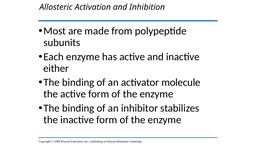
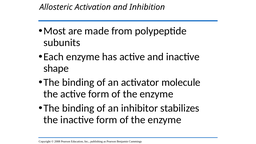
either: either -> shape
